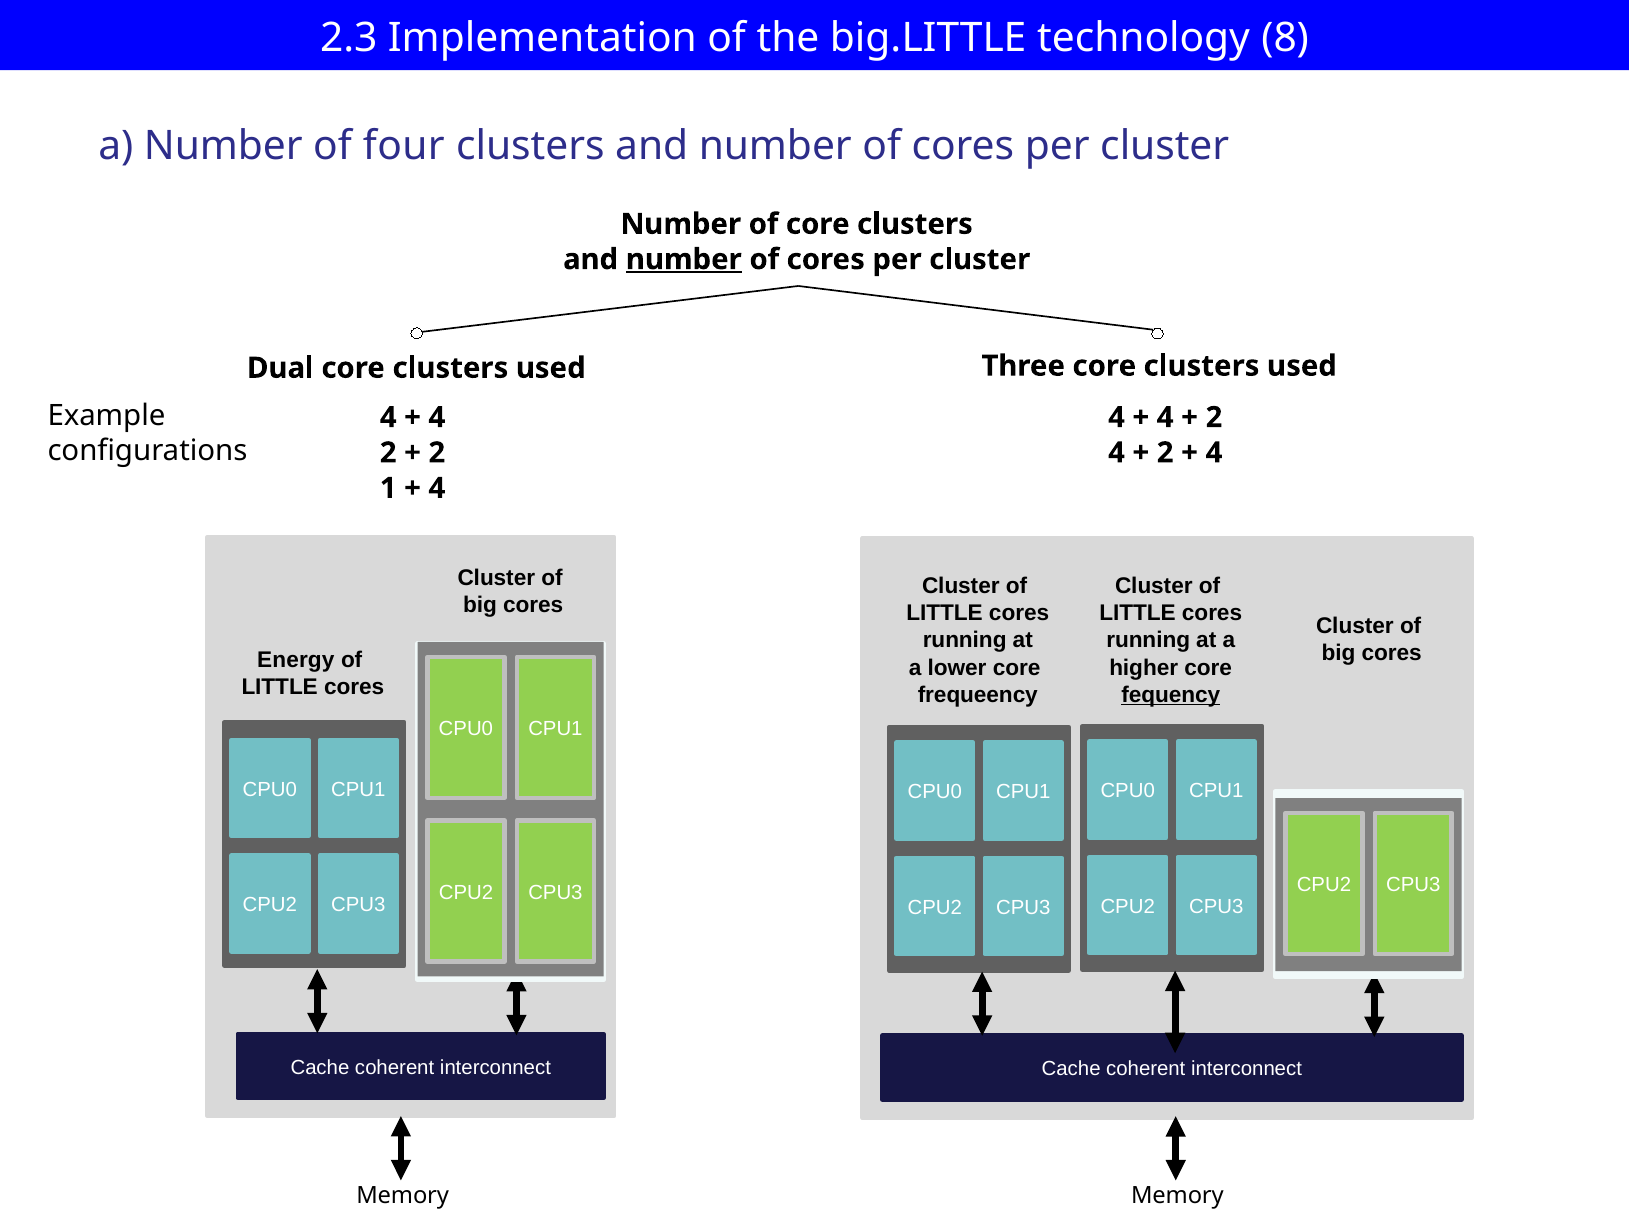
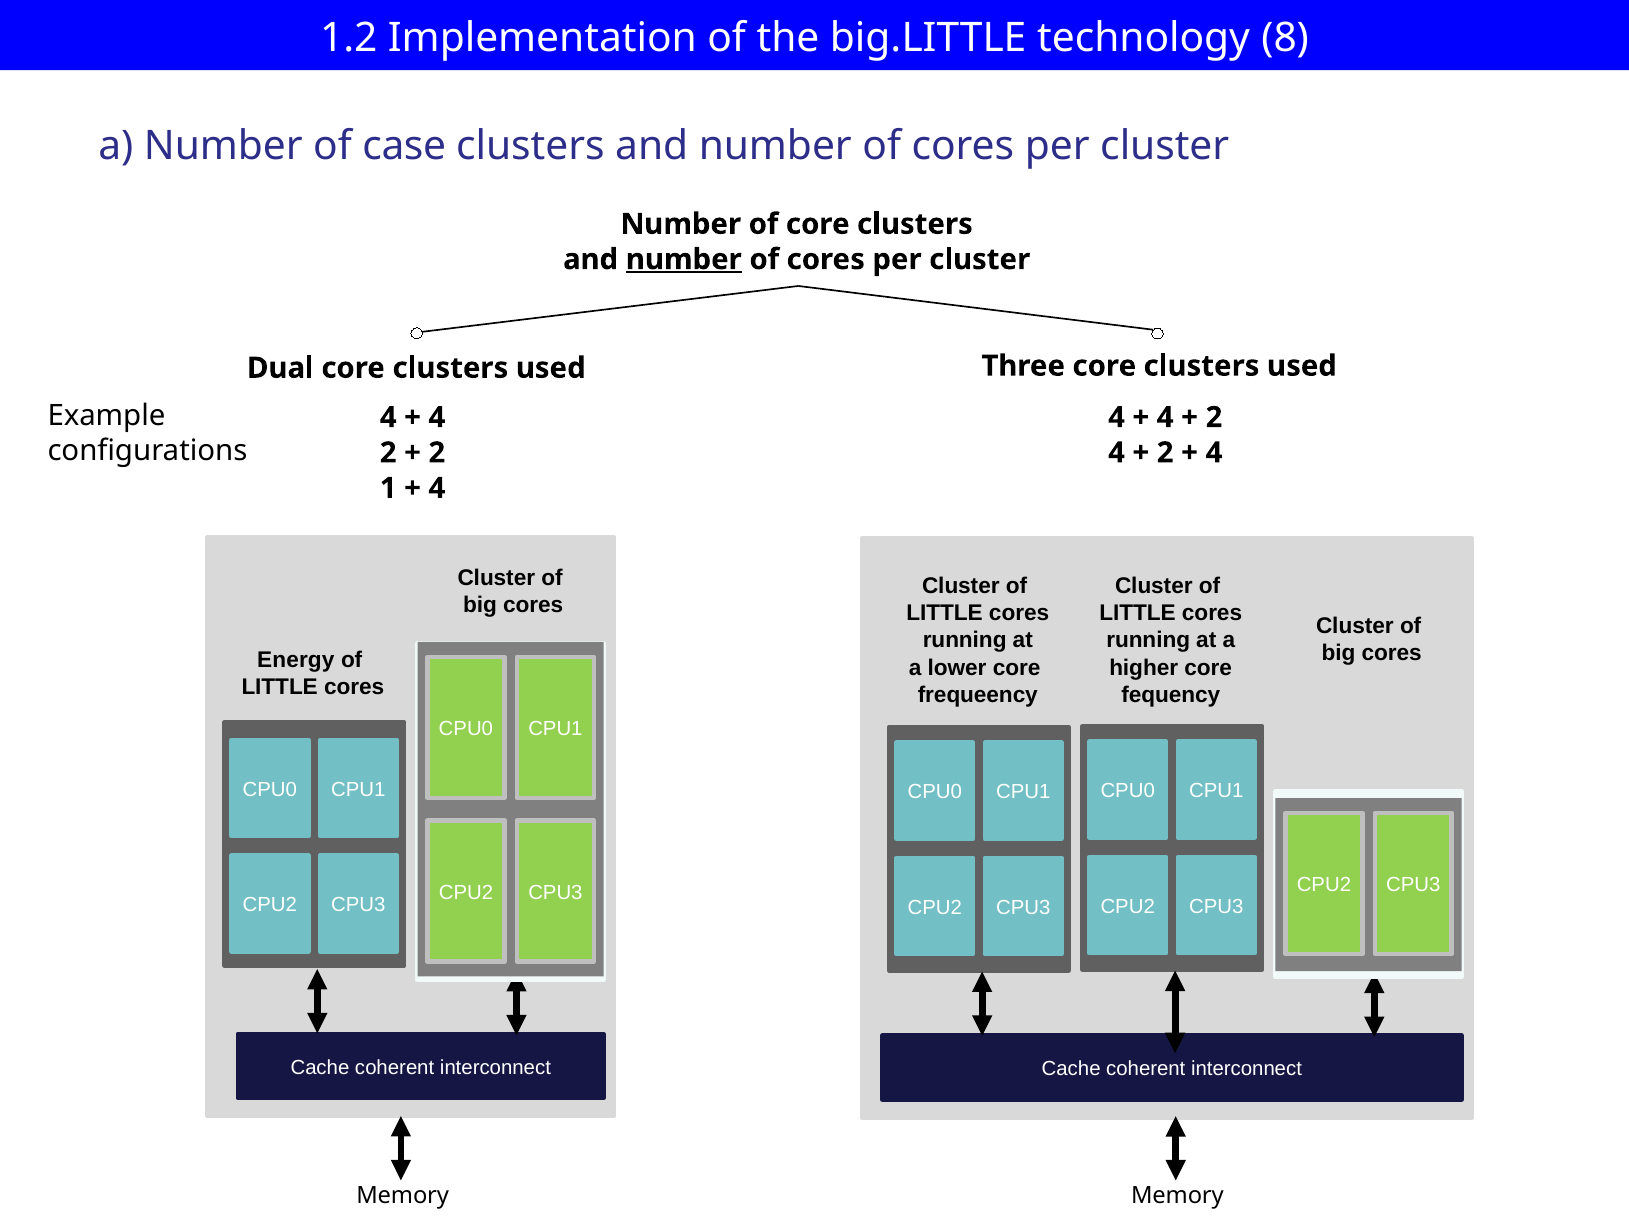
2.3: 2.3 -> 1.2
four: four -> case
fequency underline: present -> none
